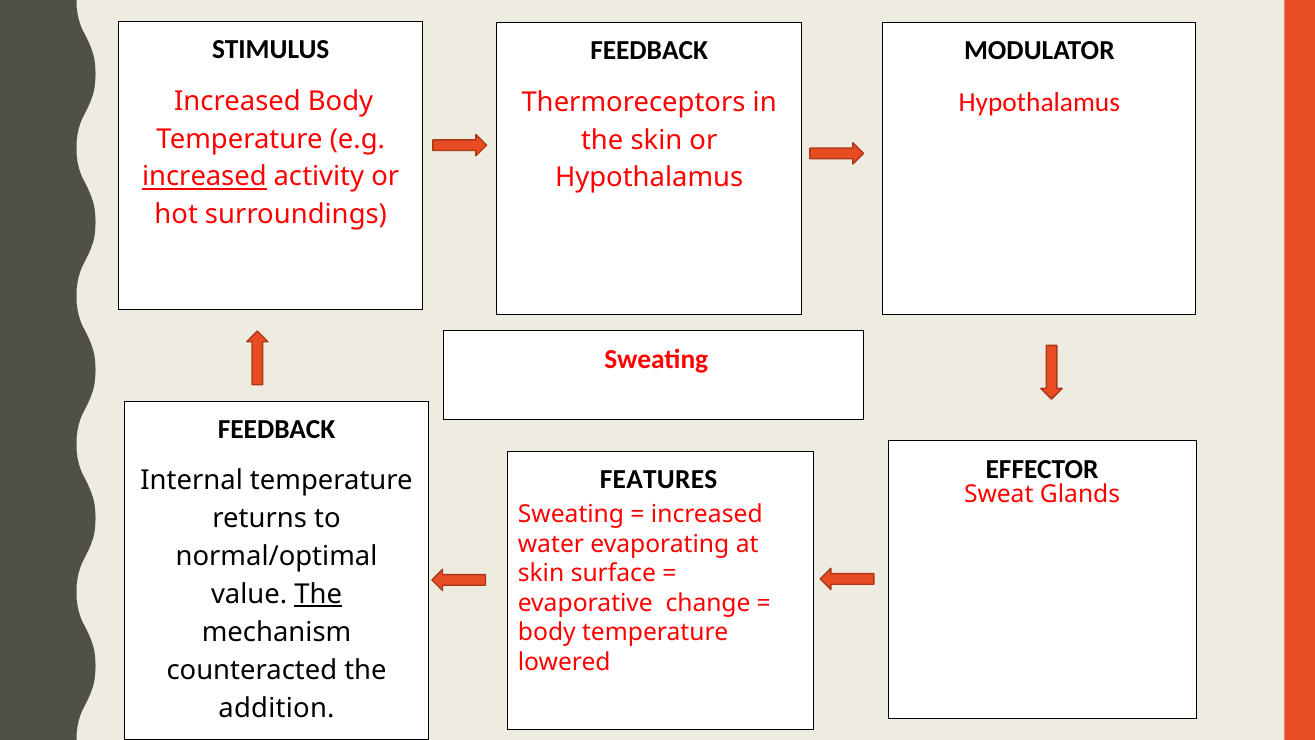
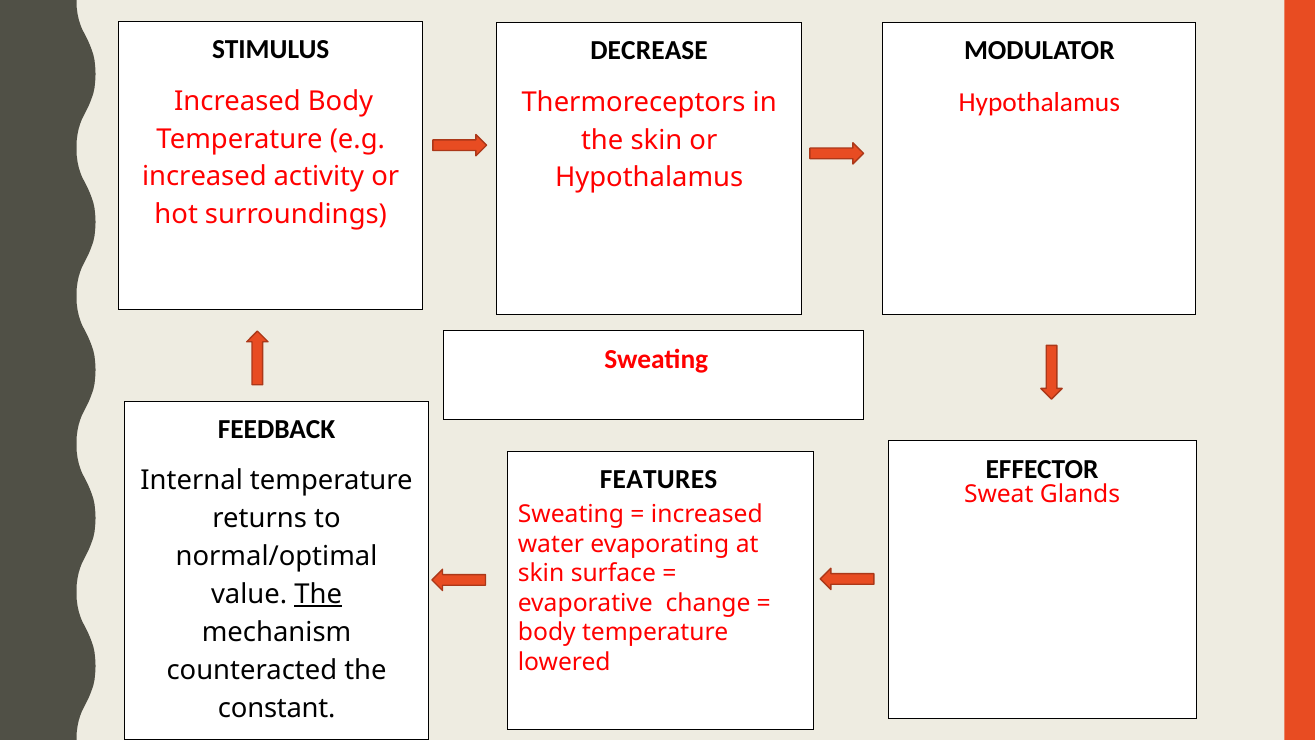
FEEDBACK at (649, 51): FEEDBACK -> DECREASE
increased at (204, 177) underline: present -> none
addition: addition -> constant
